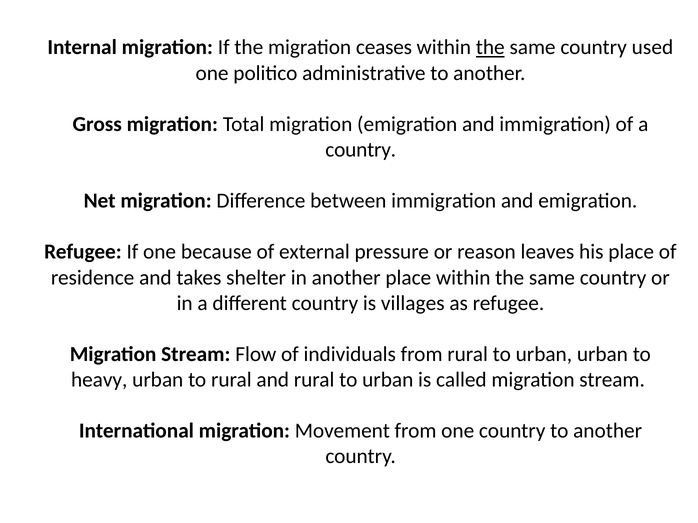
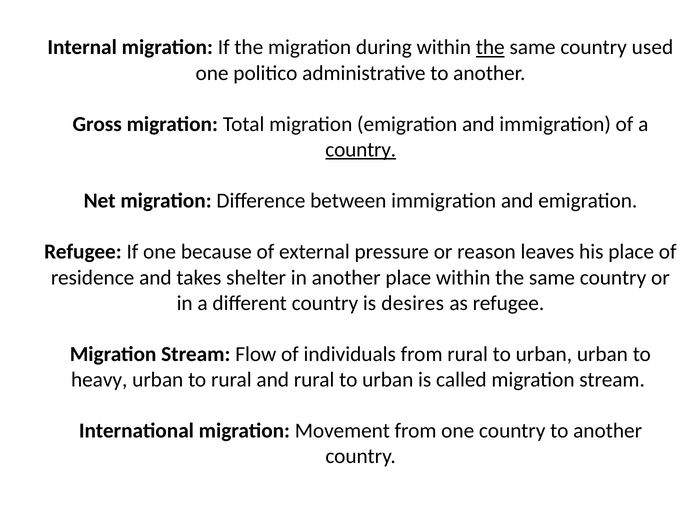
ceases: ceases -> during
country at (361, 150) underline: none -> present
villages: villages -> desires
